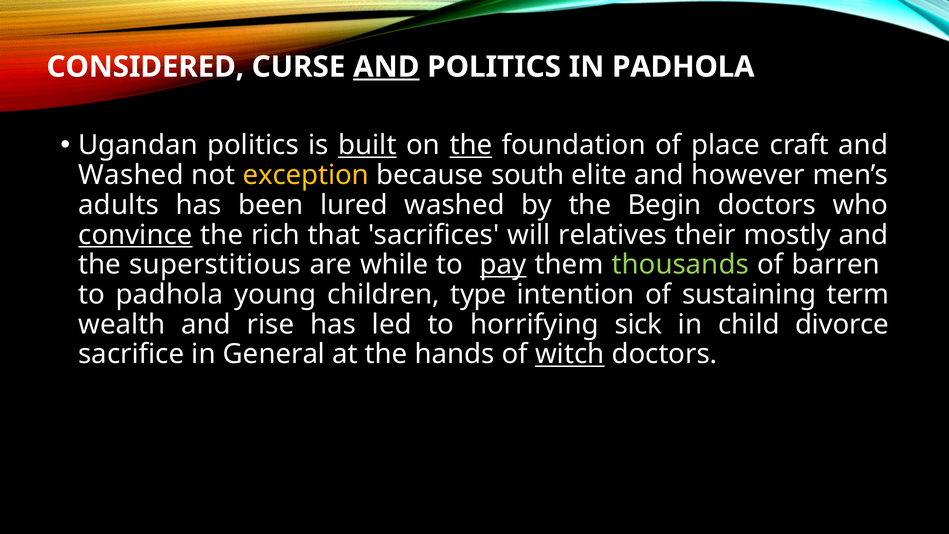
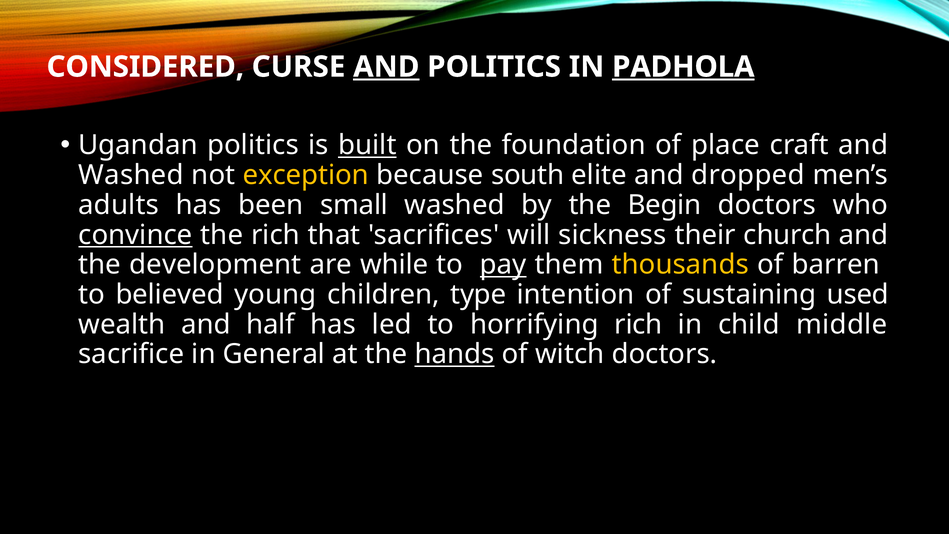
PADHOLA at (683, 67) underline: none -> present
the at (471, 145) underline: present -> none
however: however -> dropped
lured: lured -> small
relatives: relatives -> sickness
mostly: mostly -> church
superstitious: superstitious -> development
thousands colour: light green -> yellow
to padhola: padhola -> believed
term: term -> used
rise: rise -> half
horrifying sick: sick -> rich
divorce: divorce -> middle
hands underline: none -> present
witch underline: present -> none
